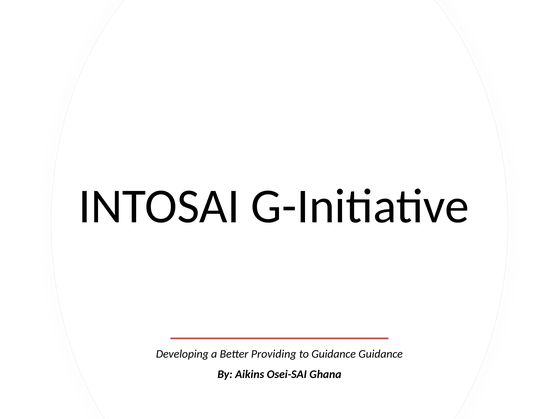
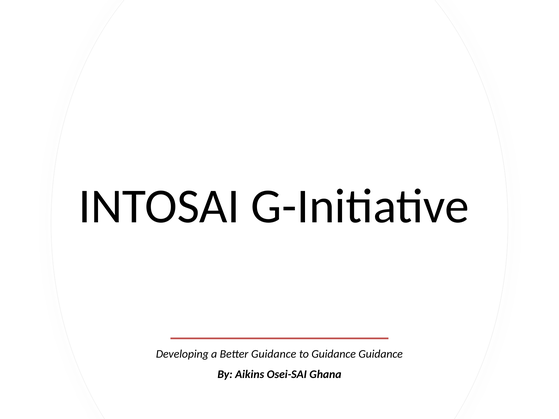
Better Providing: Providing -> Guidance
